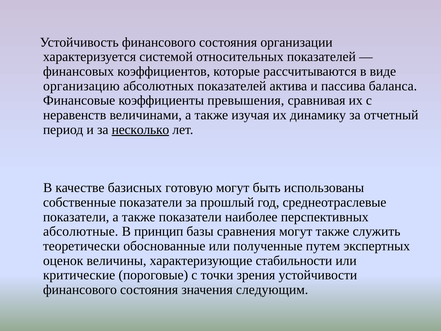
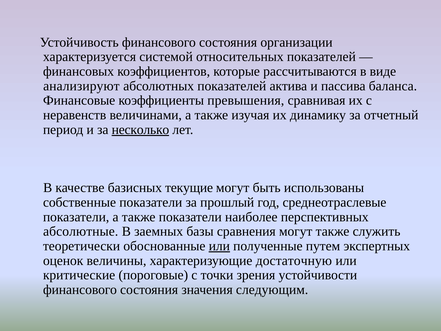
организацию: организацию -> анализируют
готовую: готовую -> текущие
принцип: принцип -> заемных
или at (219, 246) underline: none -> present
стабильности: стабильности -> достаточную
